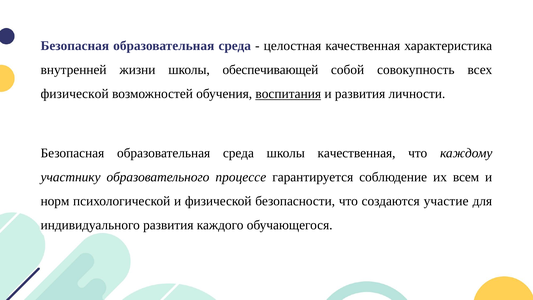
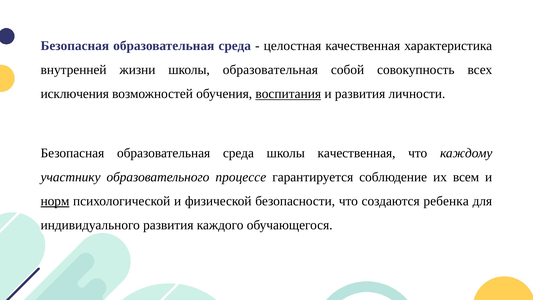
школы обеспечивающей: обеспечивающей -> образовательная
физической at (75, 94): физической -> исключения
норм underline: none -> present
участие: участие -> ребенка
